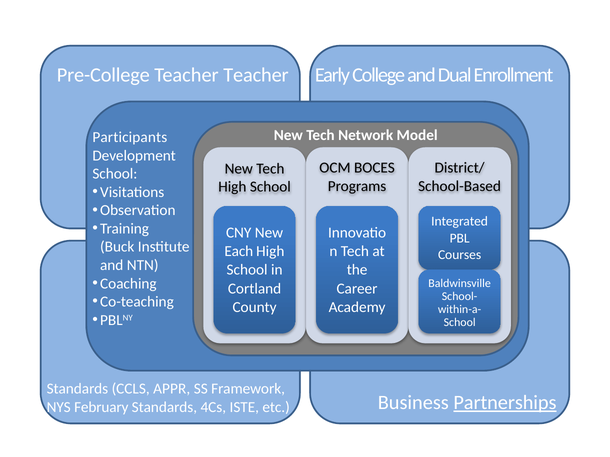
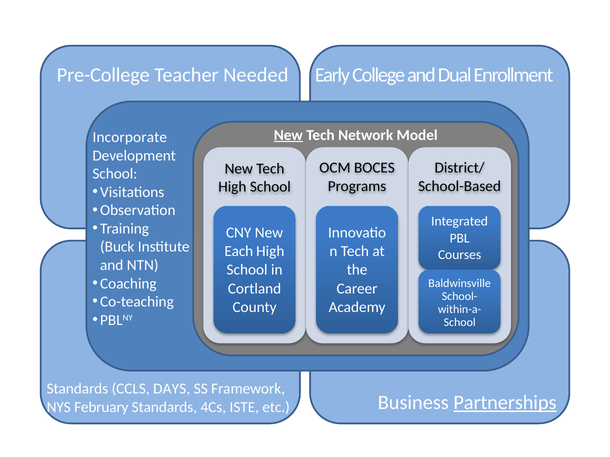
Teacher Teacher: Teacher -> Needed
New at (288, 135) underline: none -> present
Participants: Participants -> Incorporate
APPR: APPR -> DAYS
